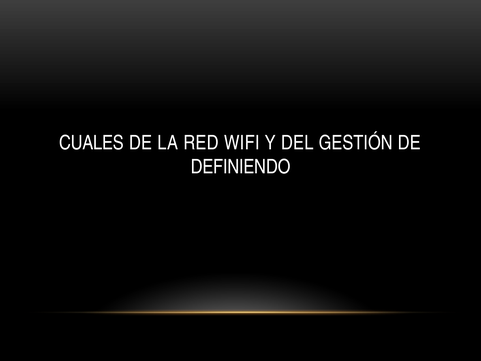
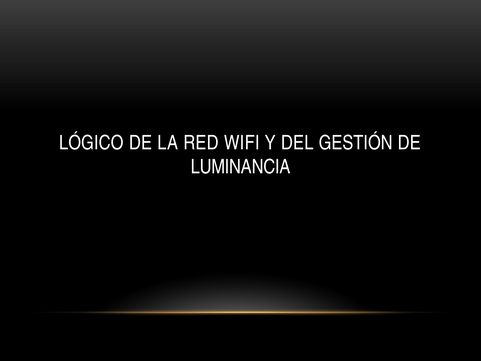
CUALES: CUALES -> LÓGICO
DEFINIENDO: DEFINIENDO -> LUMINANCIA
